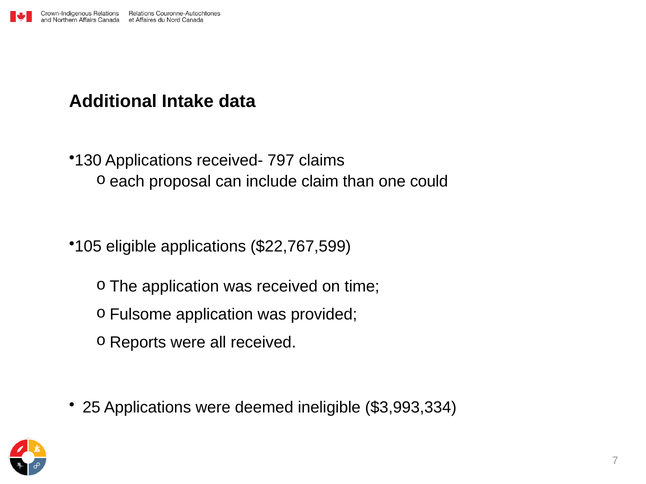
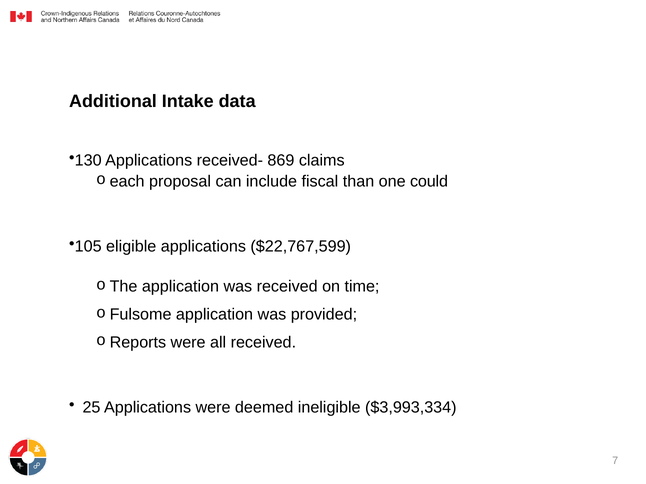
797: 797 -> 869
claim: claim -> fiscal
